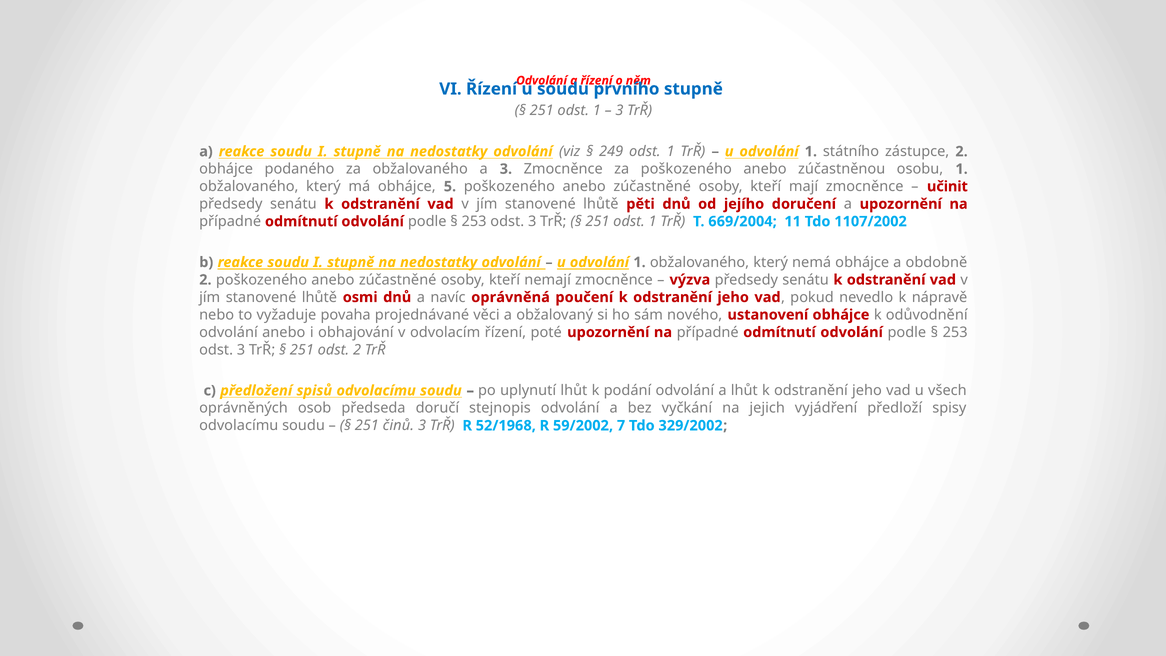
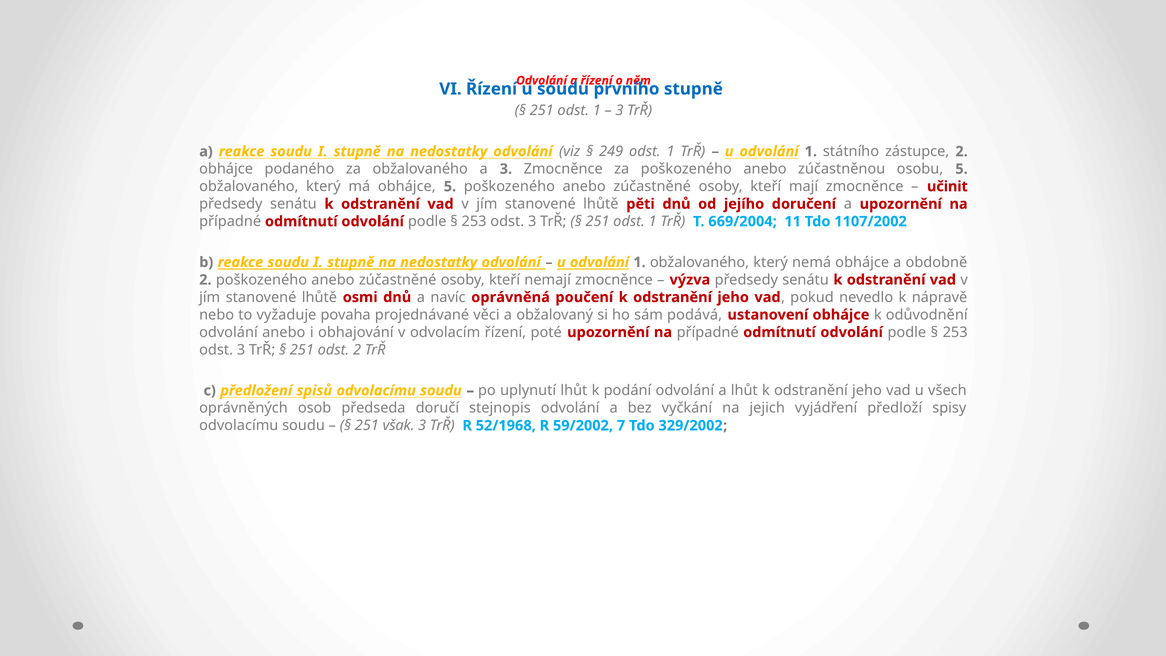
osobu 1: 1 -> 5
nového: nového -> podává
činů: činů -> však
